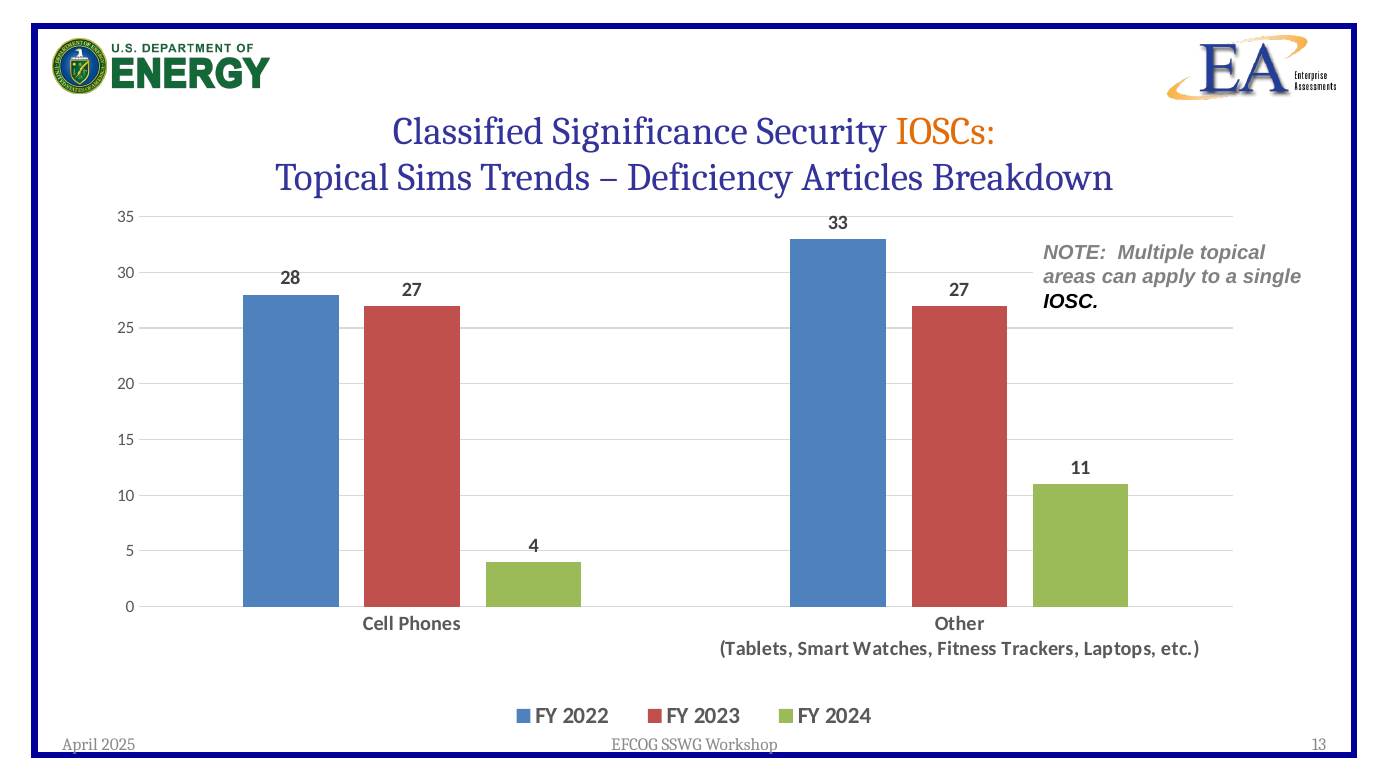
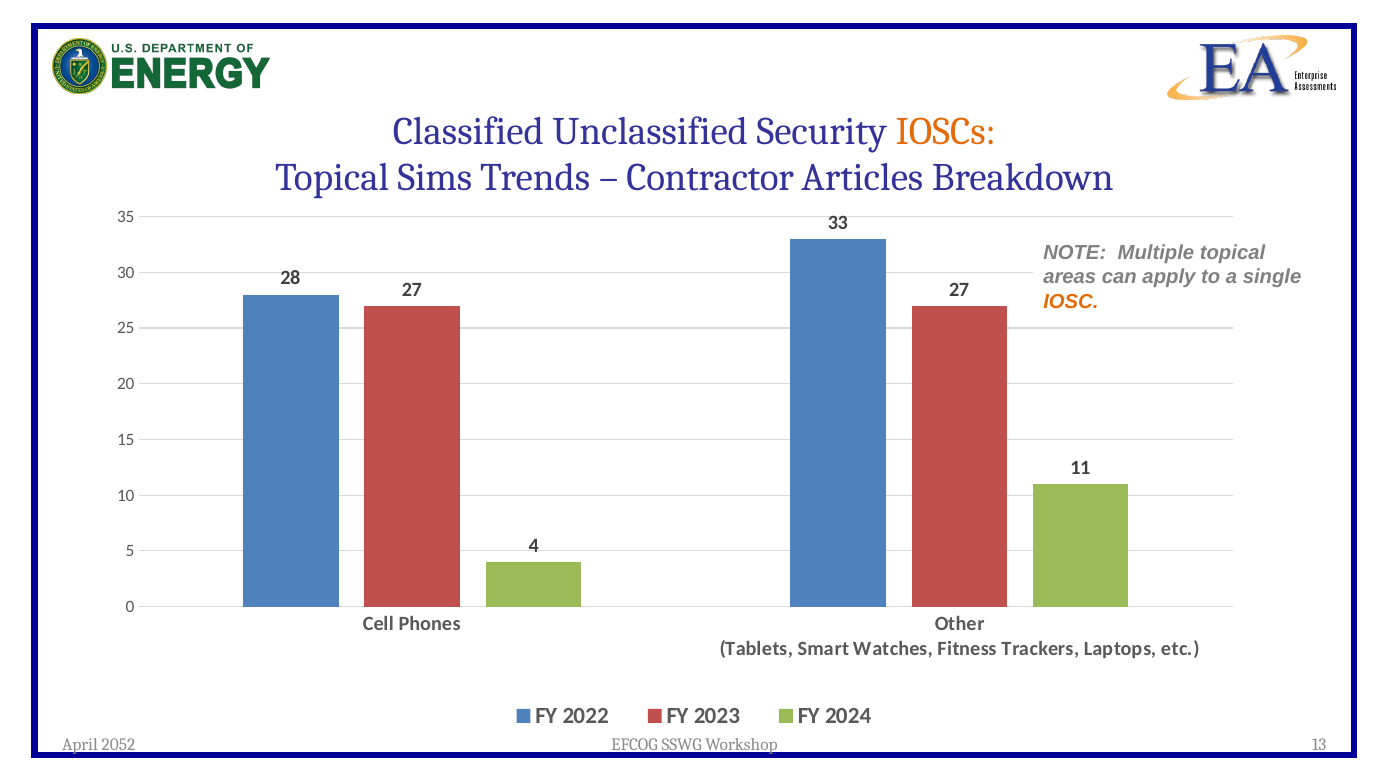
Significance: Significance -> Unclassified
Deficiency: Deficiency -> Contractor
IOSC colour: black -> orange
2025: 2025 -> 2052
